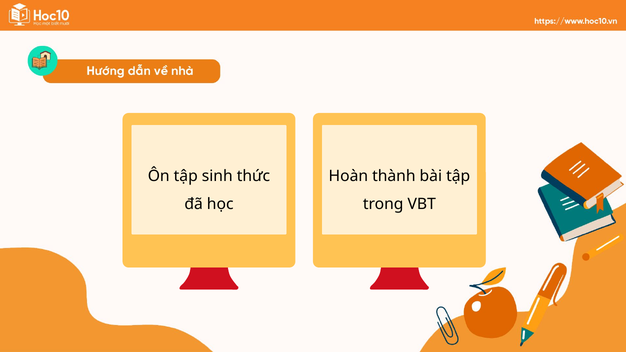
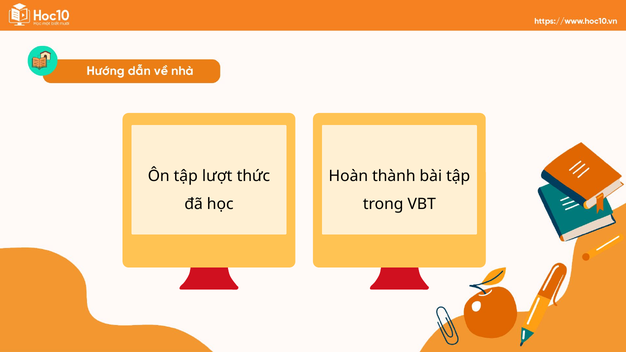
sinh: sinh -> lượt
